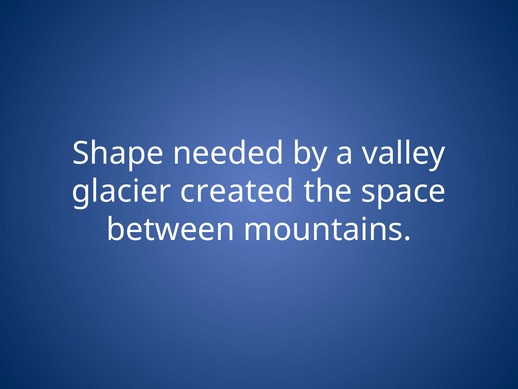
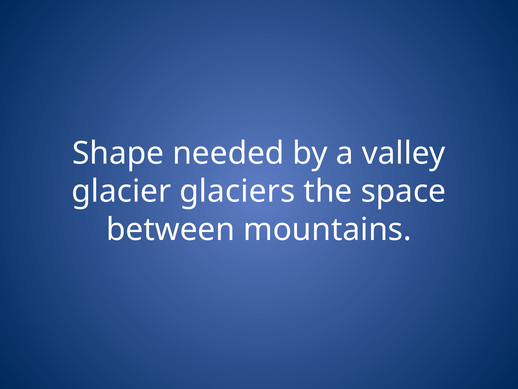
created: created -> glaciers
